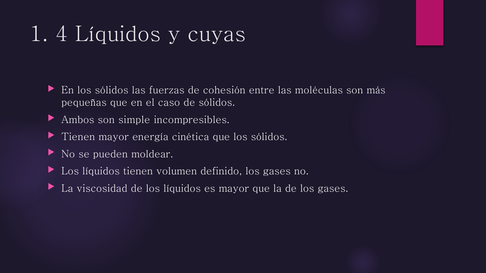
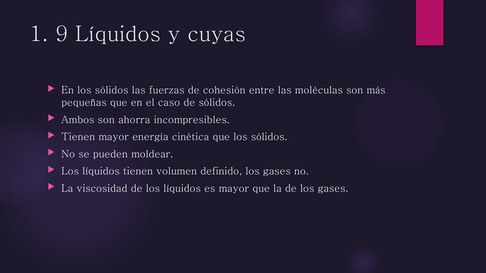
4: 4 -> 9
simple: simple -> ahorra
